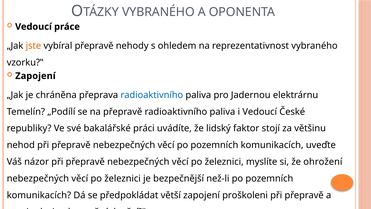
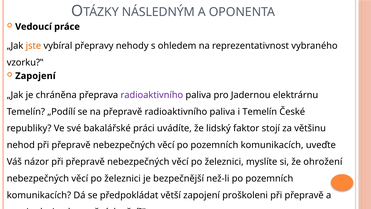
VYBRANÉHO at (158, 12): VYBRANÉHO -> NÁSLEDNÝM
vybíral přepravě: přepravě -> přepravy
radioaktivního at (152, 95) colour: blue -> purple
i Vedoucí: Vedoucí -> Temelín
